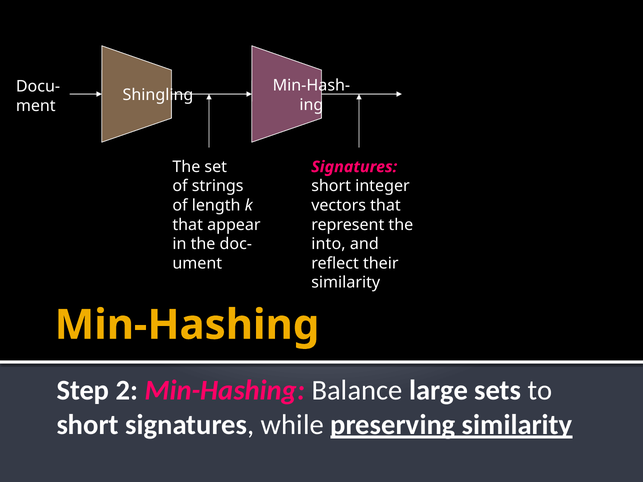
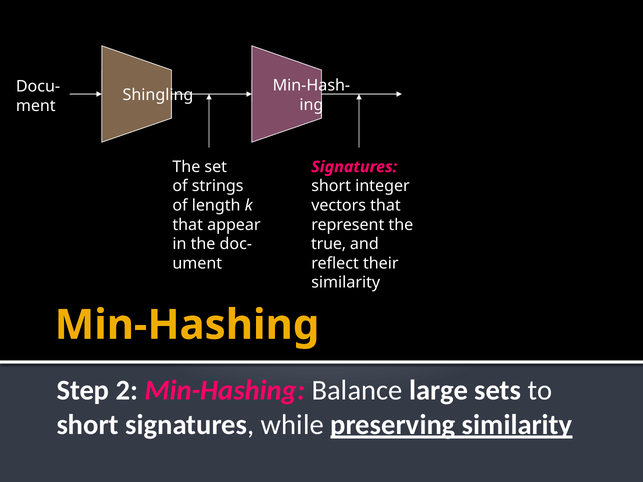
into: into -> true
